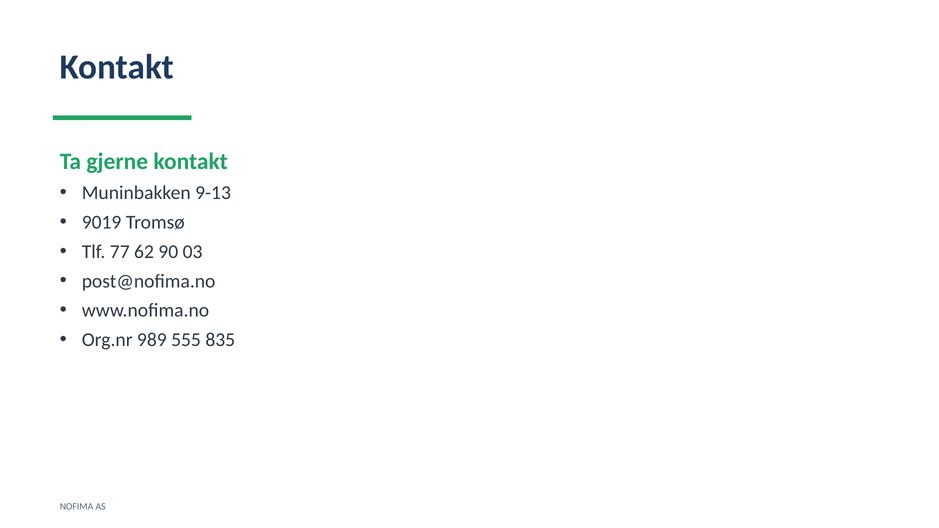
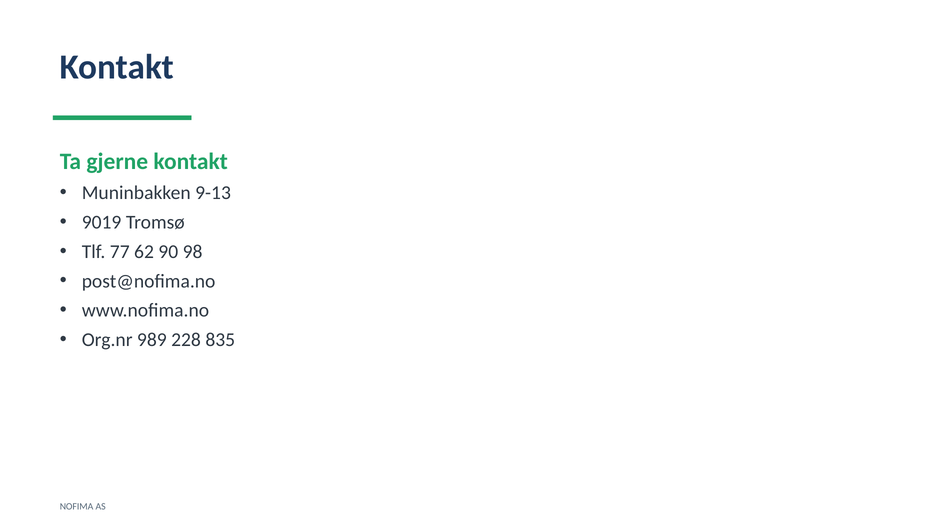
03: 03 -> 98
555: 555 -> 228
